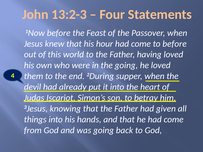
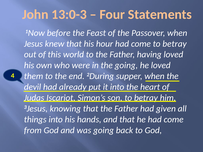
13:2-3: 13:2-3 -> 13:0-3
come to before: before -> betray
